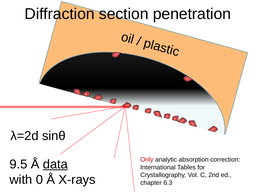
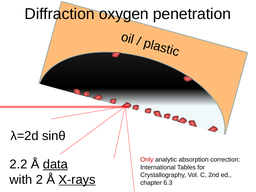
section: section -> oxygen
9.5: 9.5 -> 2.2
0: 0 -> 2
X-rays underline: none -> present
